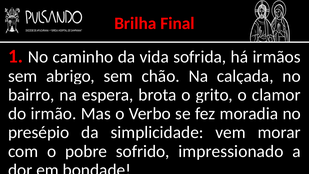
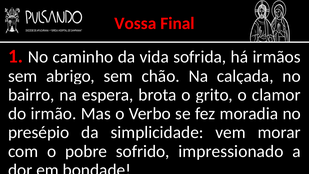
Brilha: Brilha -> Vossa
